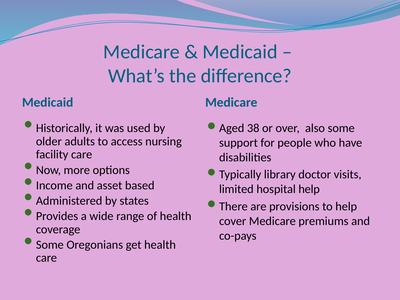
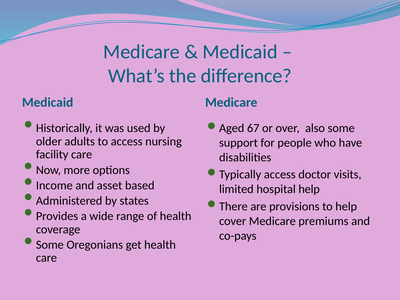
38: 38 -> 67
Typically library: library -> access
